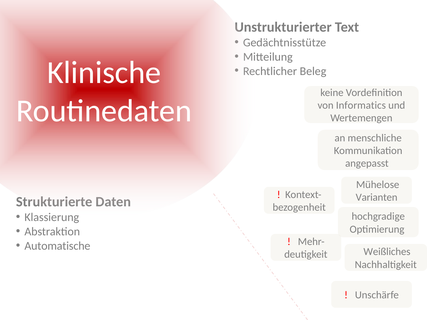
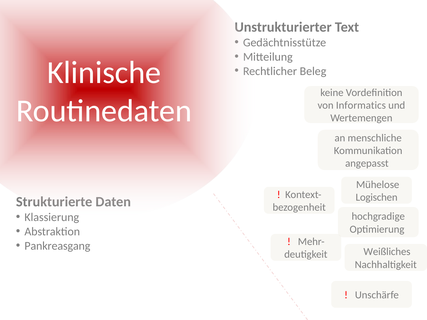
Varianten: Varianten -> Logischen
Automatische: Automatische -> Pankreasgang
